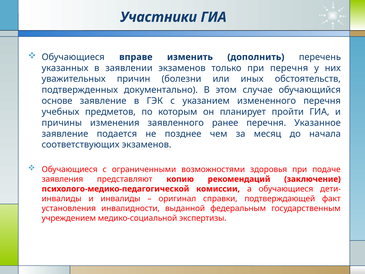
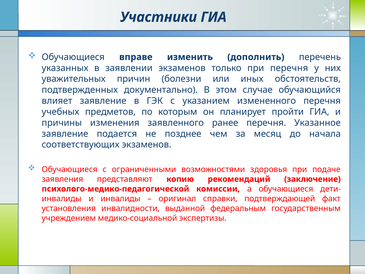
основе: основе -> влияет
